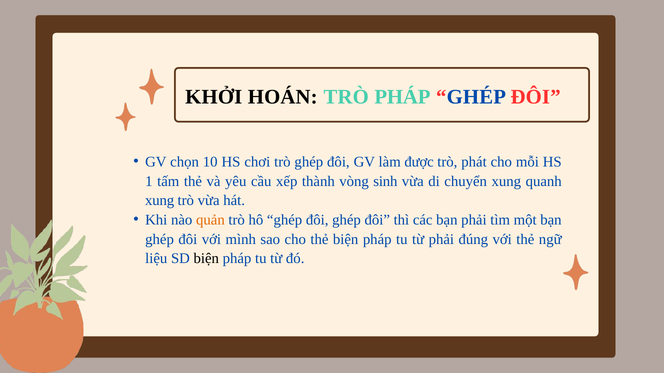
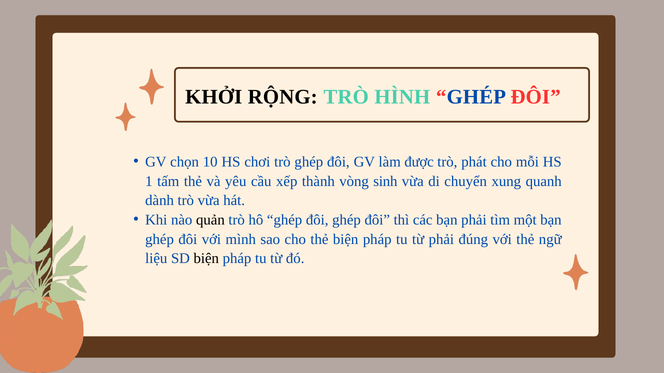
HOÁN: HOÁN -> RỘNG
TRÒ PHÁP: PHÁP -> HÌNH
xung at (160, 201): xung -> dành
quản colour: orange -> black
